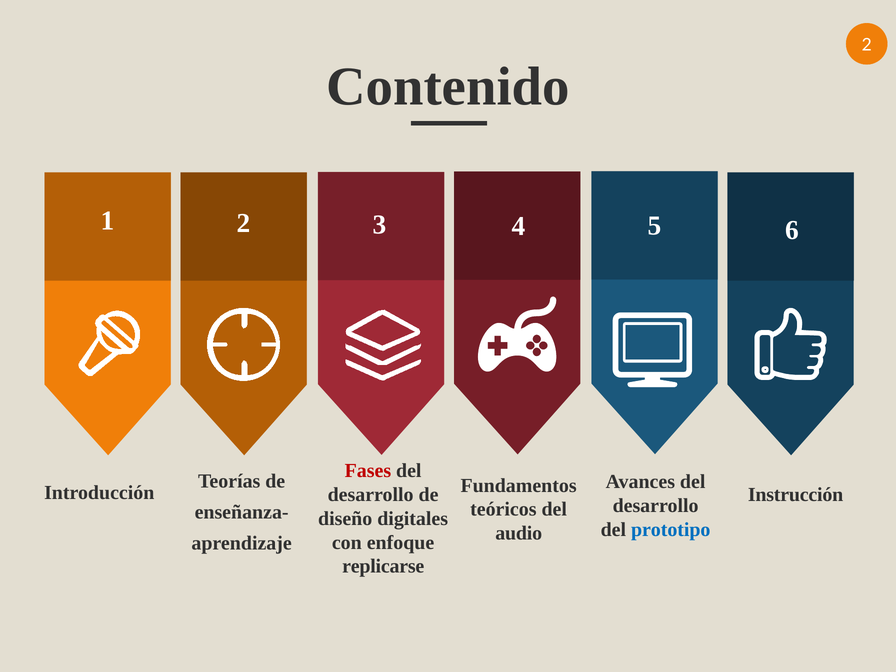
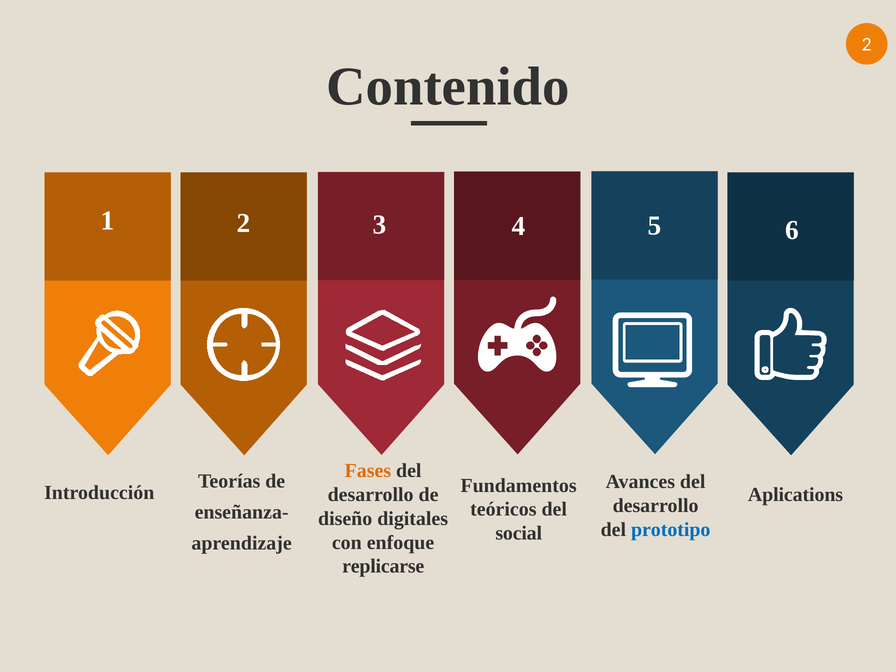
Fases colour: red -> orange
Instrucción: Instrucción -> Aplications
audio: audio -> social
